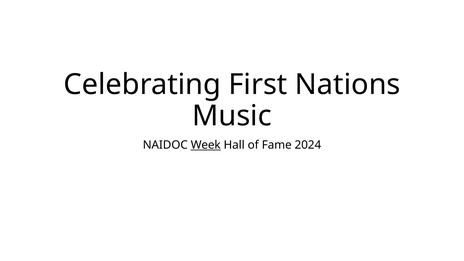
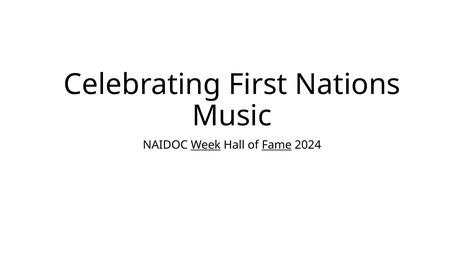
Fame underline: none -> present
